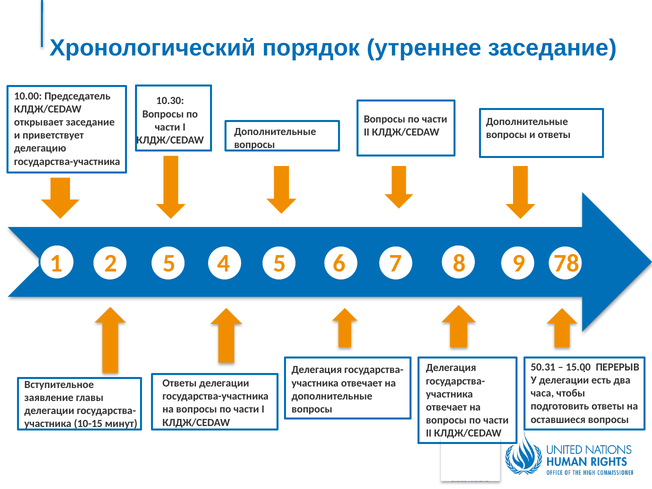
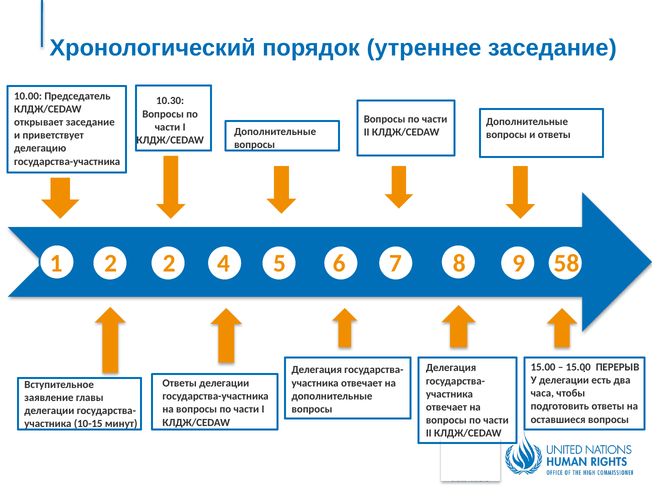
2 5: 5 -> 2
78: 78 -> 58
50.31 at (543, 367): 50.31 -> 15.00
